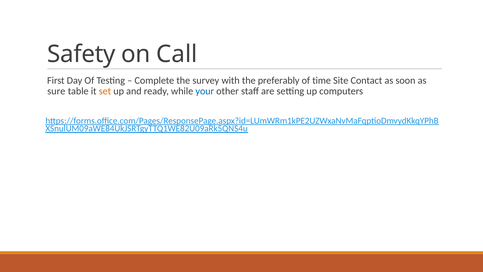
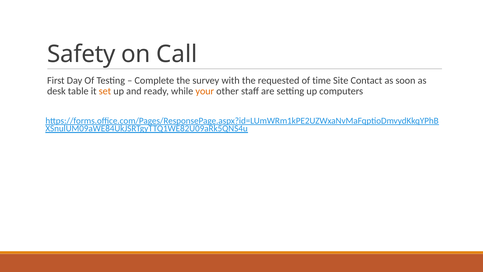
preferably: preferably -> requested
sure: sure -> desk
your colour: blue -> orange
